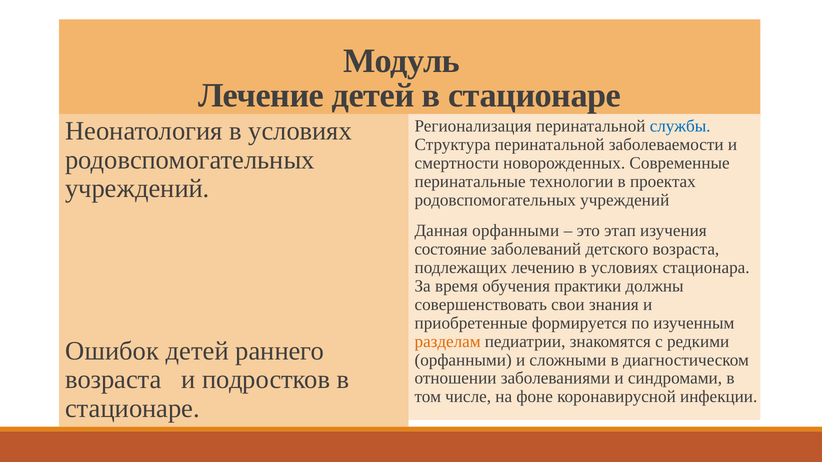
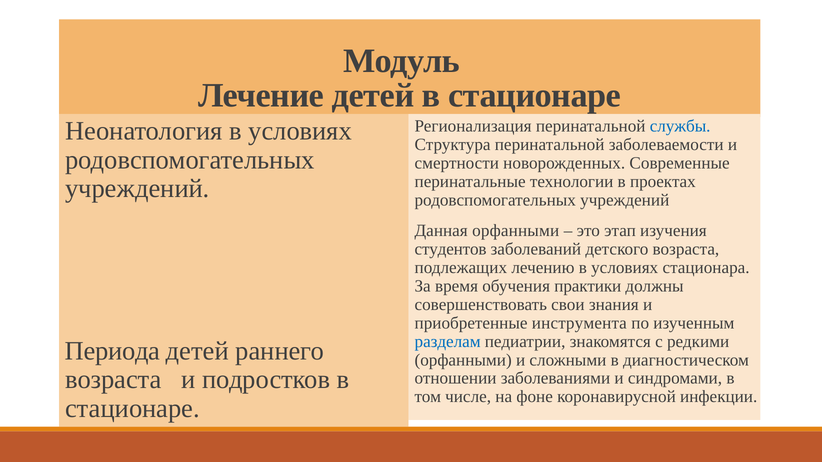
состояние: состояние -> студентов
формируется: формируется -> инструмента
разделам colour: orange -> blue
Ошибок: Ошибок -> Периода
